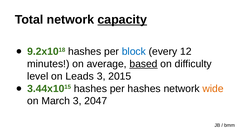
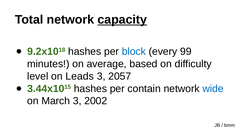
12: 12 -> 99
based underline: present -> none
2015: 2015 -> 2057
per hashes: hashes -> contain
wide colour: orange -> blue
2047: 2047 -> 2002
